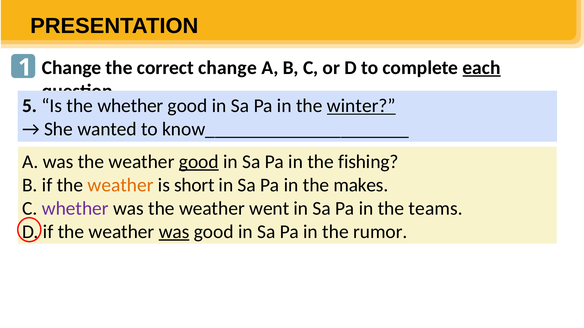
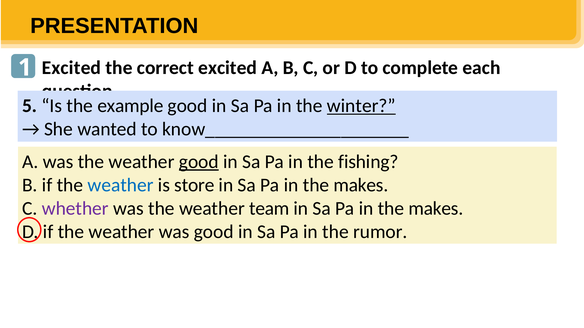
Change at (72, 68): Change -> Excited
correct change: change -> excited
each underline: present -> none
the whether: whether -> example
weather at (121, 185) colour: orange -> blue
short: short -> store
went: went -> team
teams at (436, 209): teams -> makes
was at (174, 232) underline: present -> none
